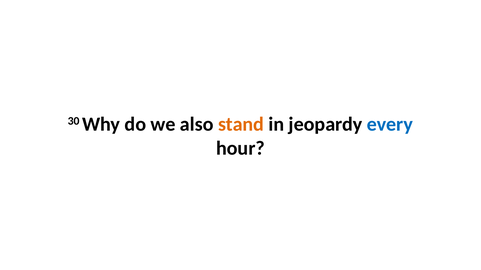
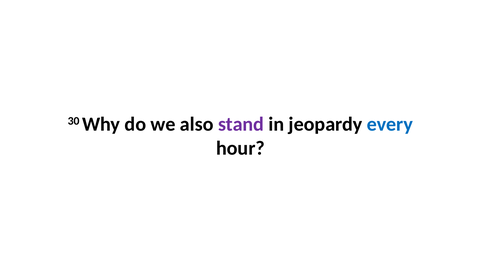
stand colour: orange -> purple
